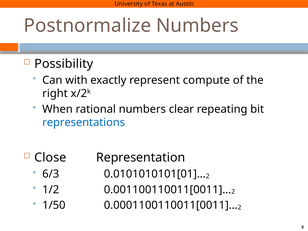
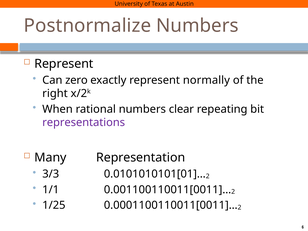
Possibility at (64, 64): Possibility -> Represent
with: with -> zero
compute: compute -> normally
representations colour: blue -> purple
Close: Close -> Many
6/3: 6/3 -> 3/3
1/2: 1/2 -> 1/1
1/50: 1/50 -> 1/25
